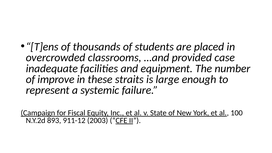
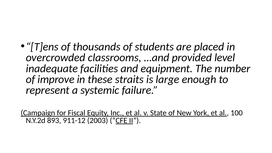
case: case -> level
